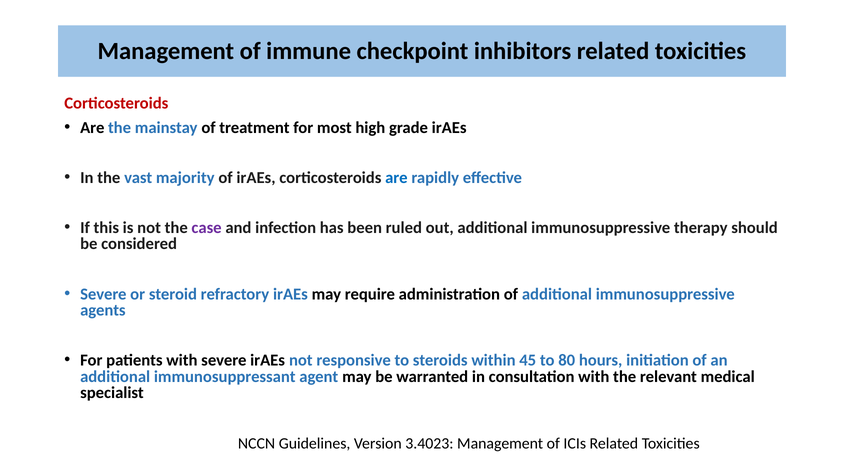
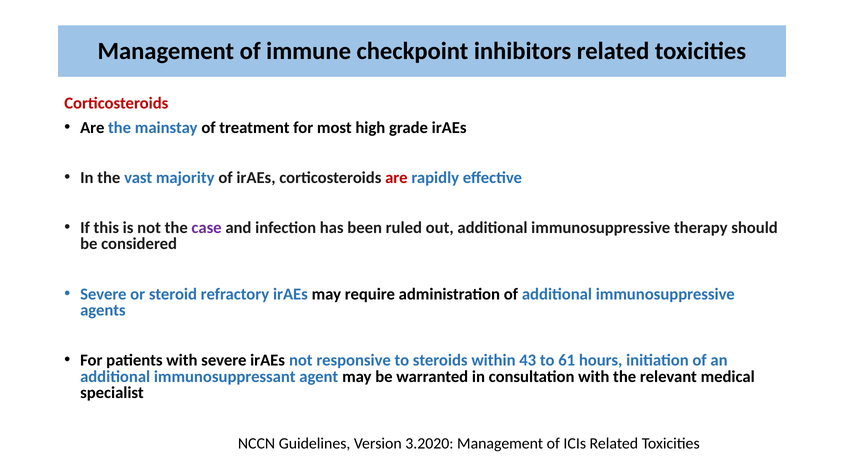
are at (396, 178) colour: blue -> red
45: 45 -> 43
80: 80 -> 61
3.4023: 3.4023 -> 3.2020
